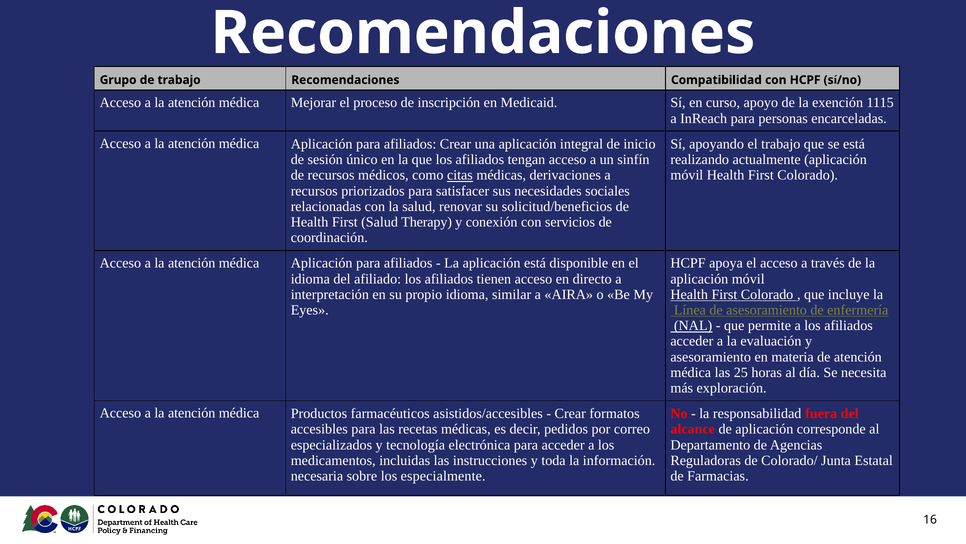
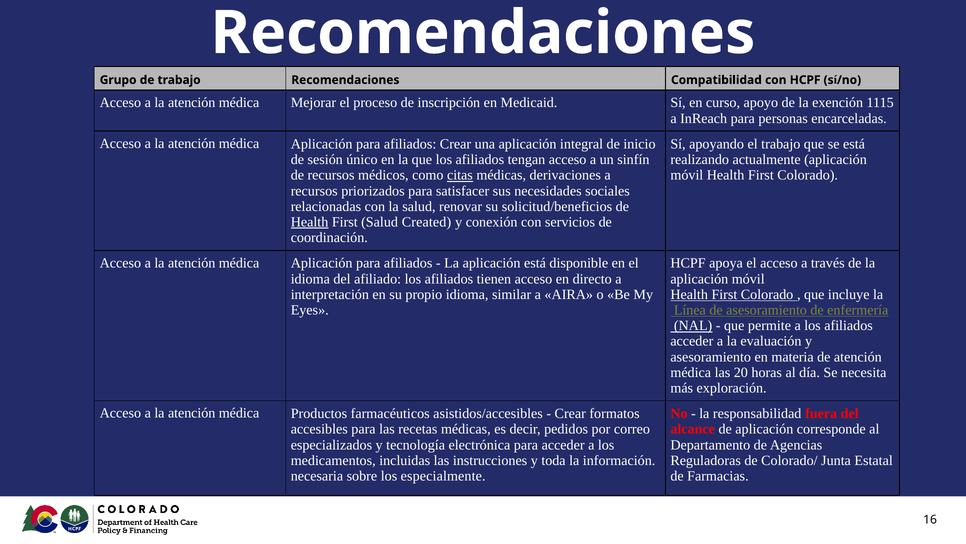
Health at (310, 222) underline: none -> present
Therapy: Therapy -> Created
25: 25 -> 20
